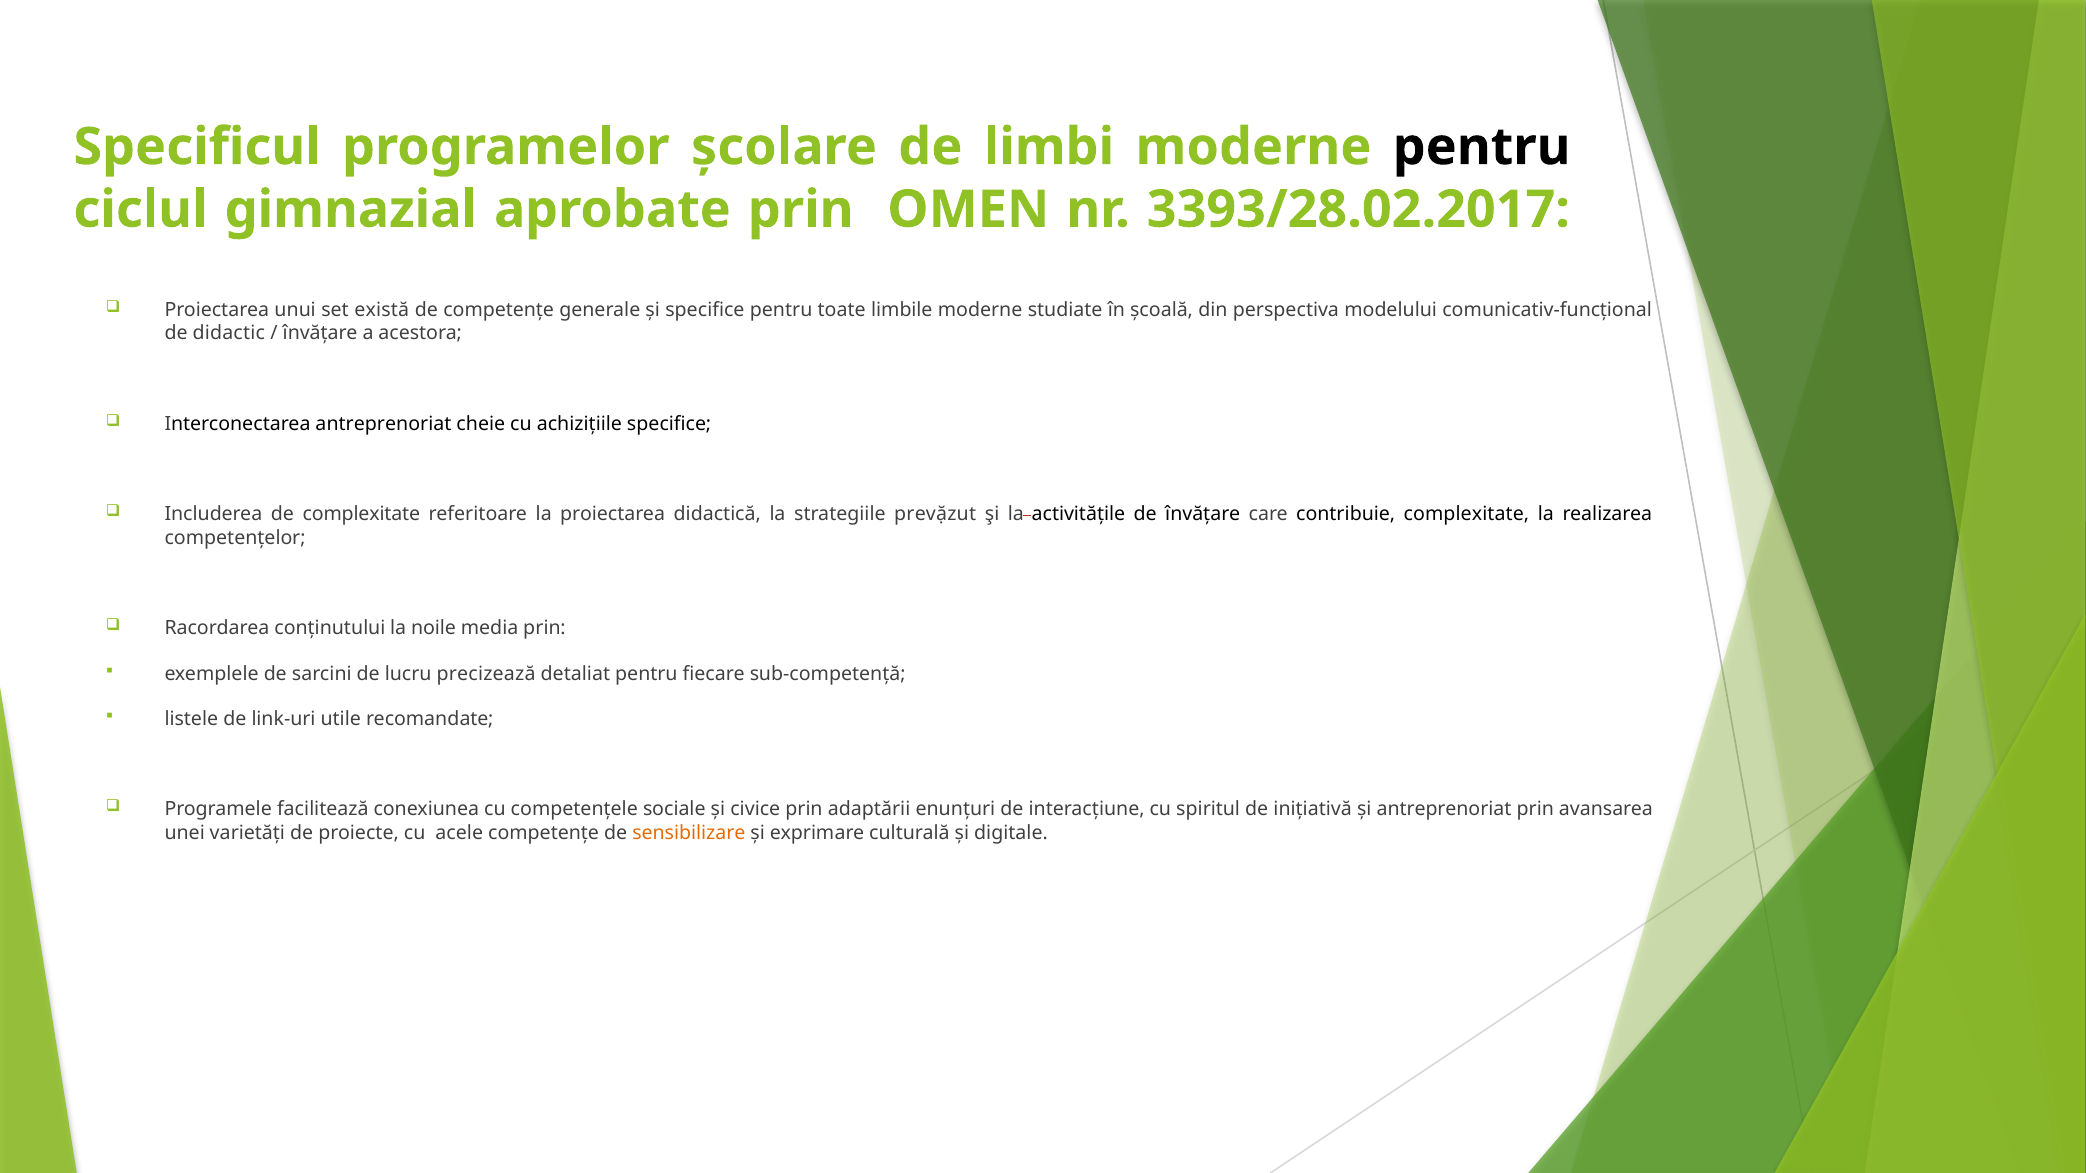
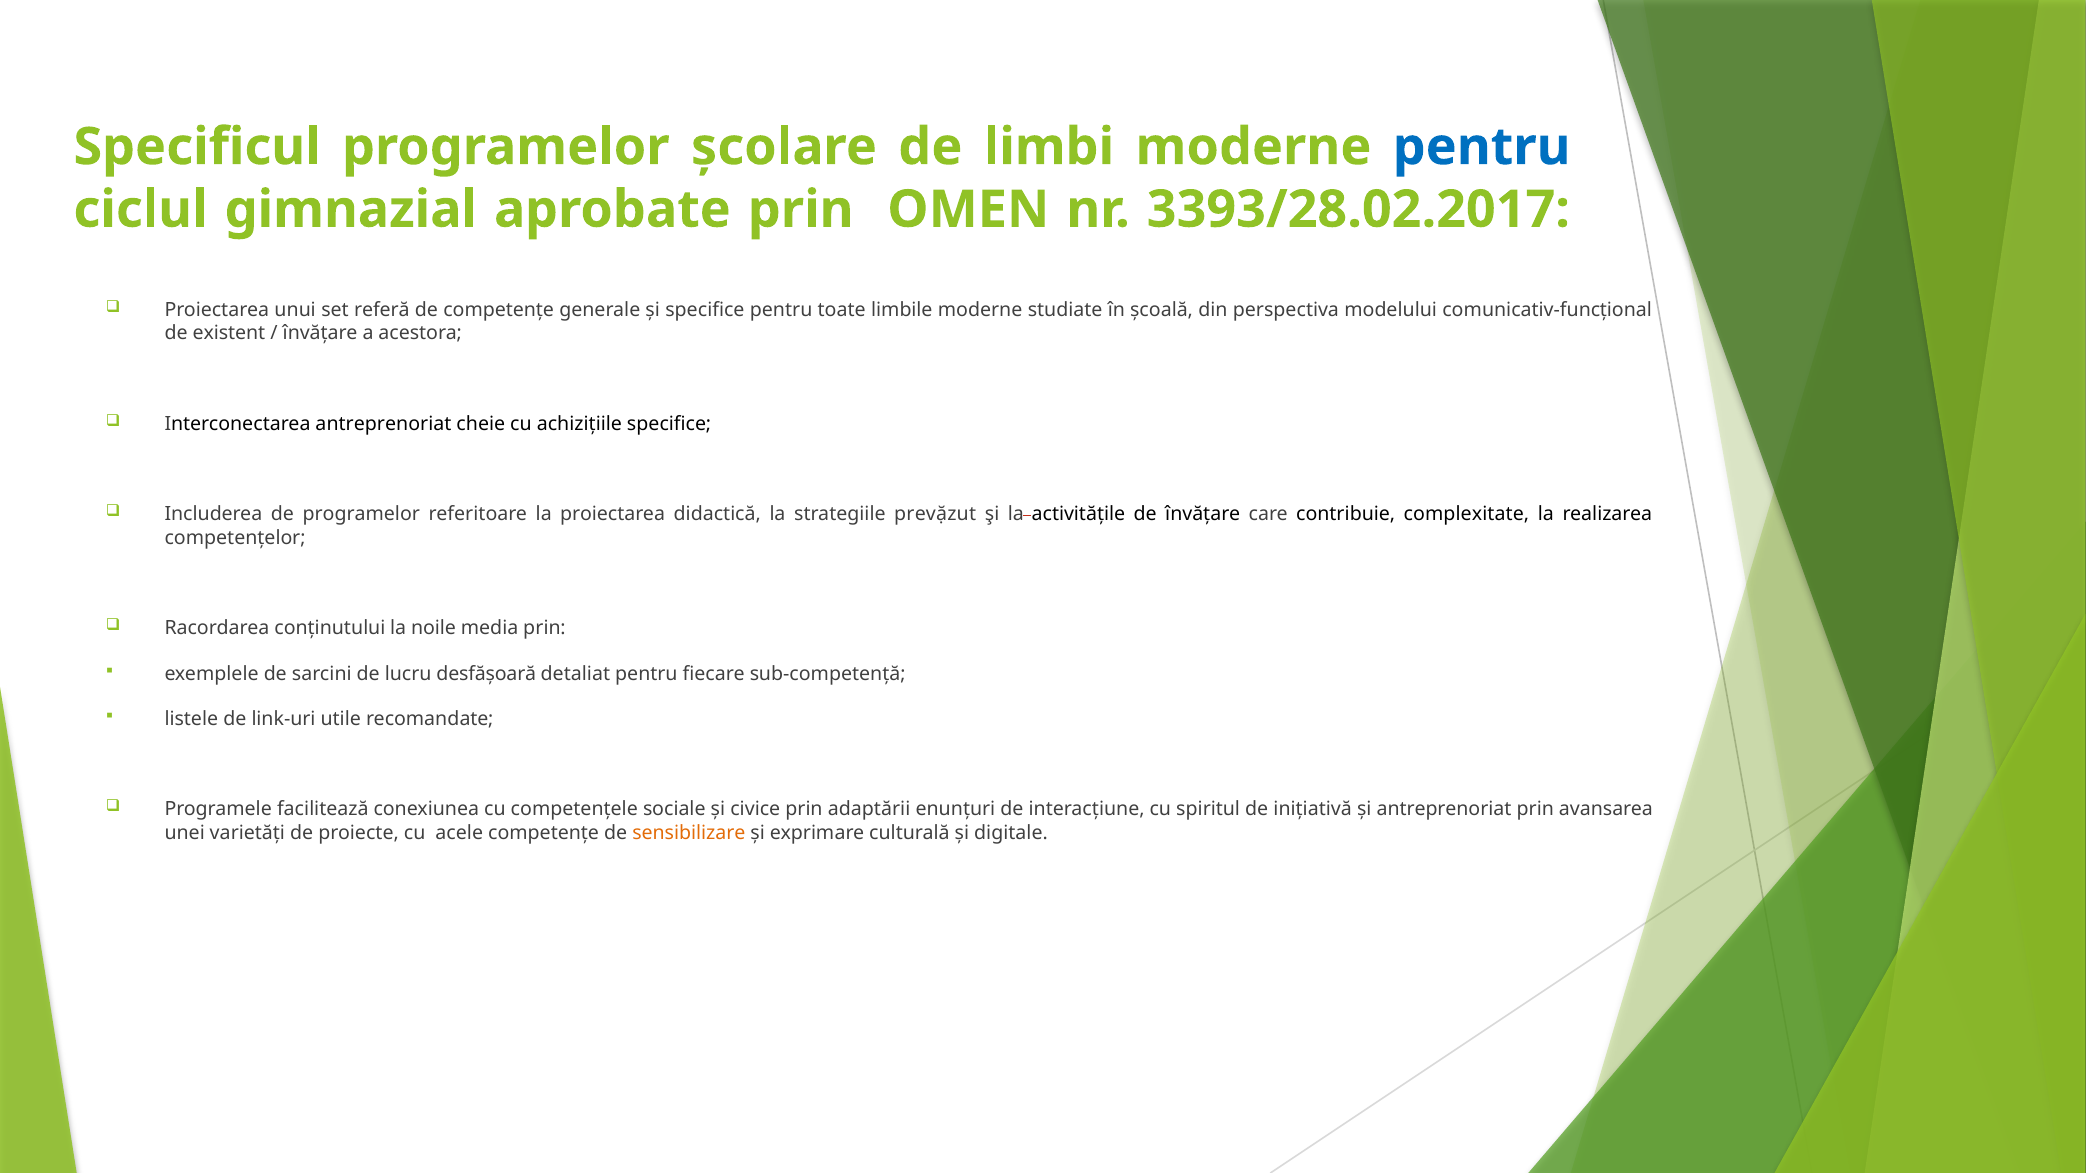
pentru at (1482, 147) colour: black -> blue
există: există -> referă
didactic: didactic -> existent
de complexitate: complexitate -> programelor
precizează: precizează -> desfășoară
